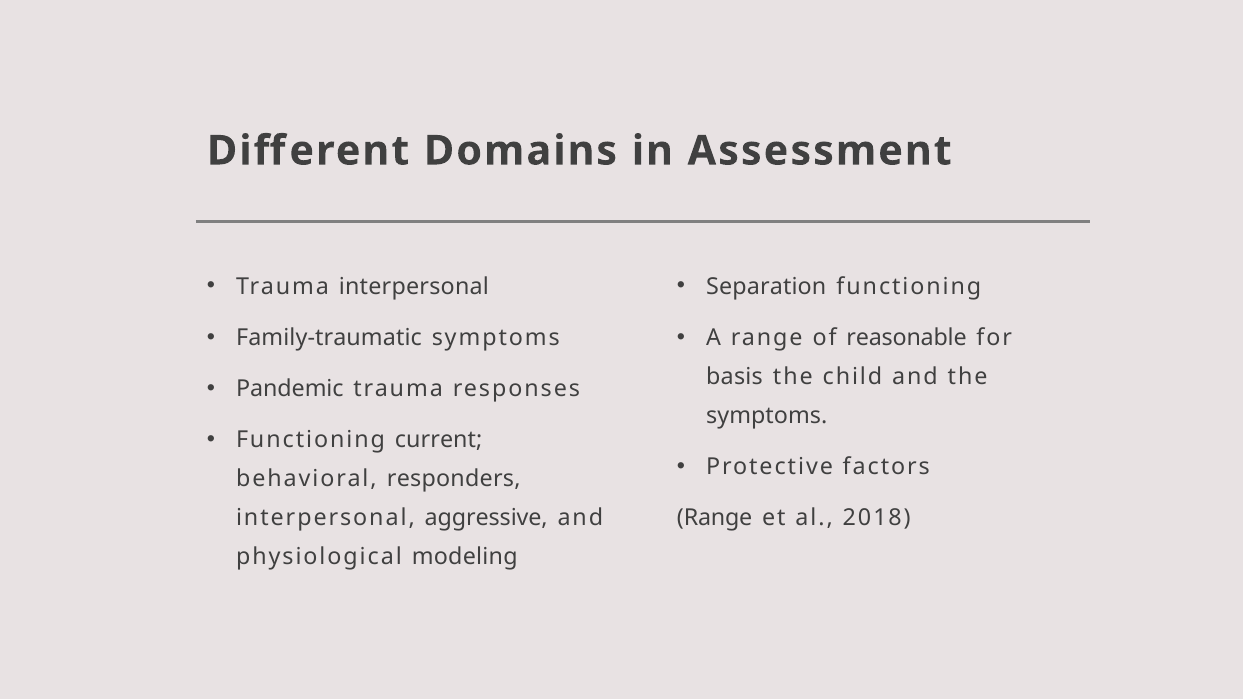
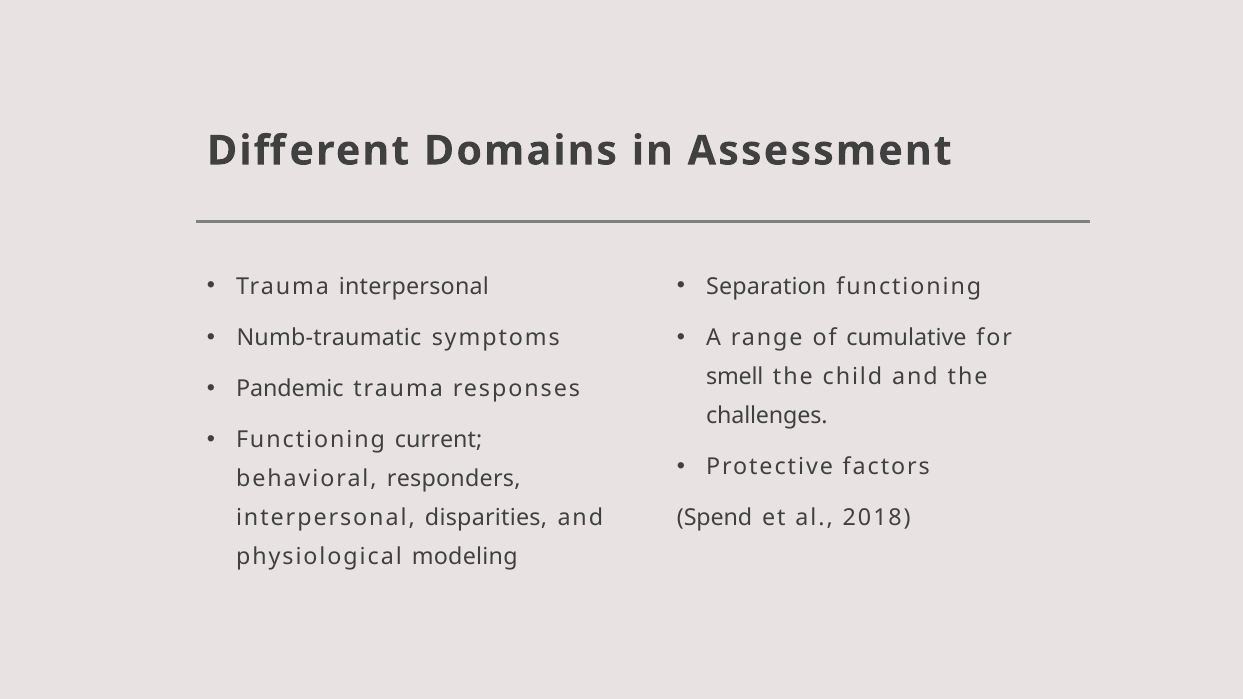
Family-traumatic: Family-traumatic -> Numb-traumatic
reasonable: reasonable -> cumulative
basis: basis -> smell
symptoms at (767, 416): symptoms -> challenges
aggressive: aggressive -> disparities
Range at (715, 518): Range -> Spend
